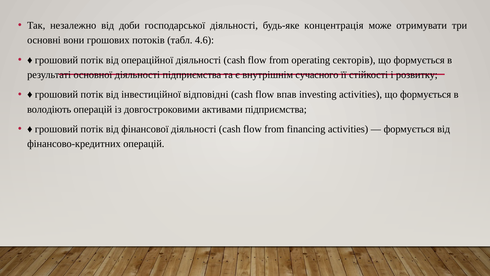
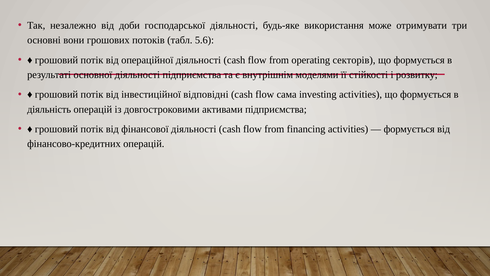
концентрація: концентрація -> використання
4.6: 4.6 -> 5.6
сучасного: сучасного -> моделями
впав: впав -> сама
володіють: володіють -> діяльність
